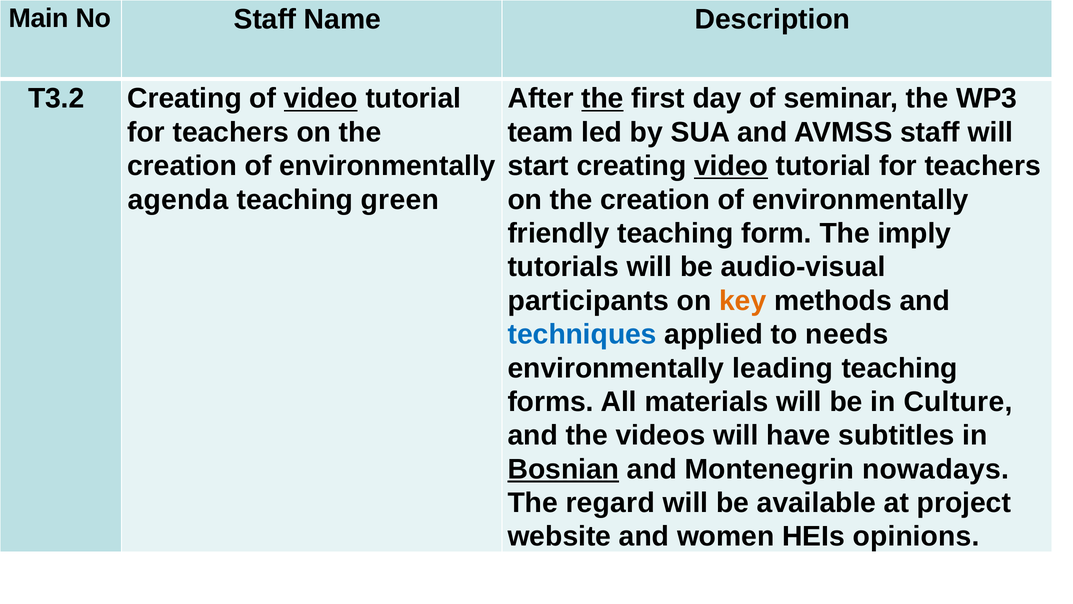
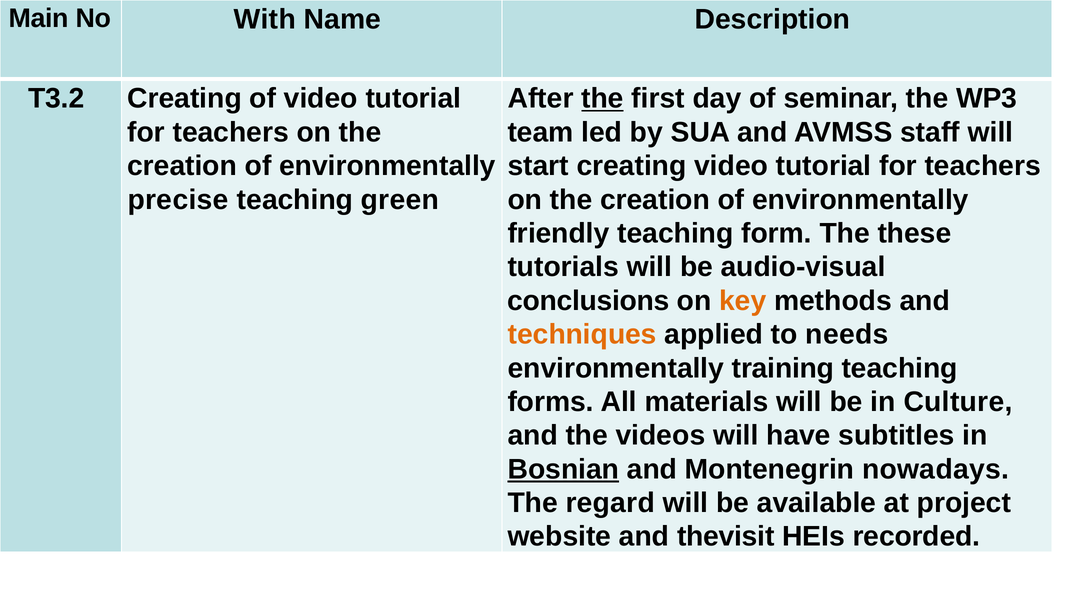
No Staff: Staff -> With
video at (321, 99) underline: present -> none
video at (731, 166) underline: present -> none
agenda: agenda -> precise
imply: imply -> these
participants: participants -> conclusions
techniques colour: blue -> orange
leading: leading -> training
women: women -> thevisit
opinions: opinions -> recorded
